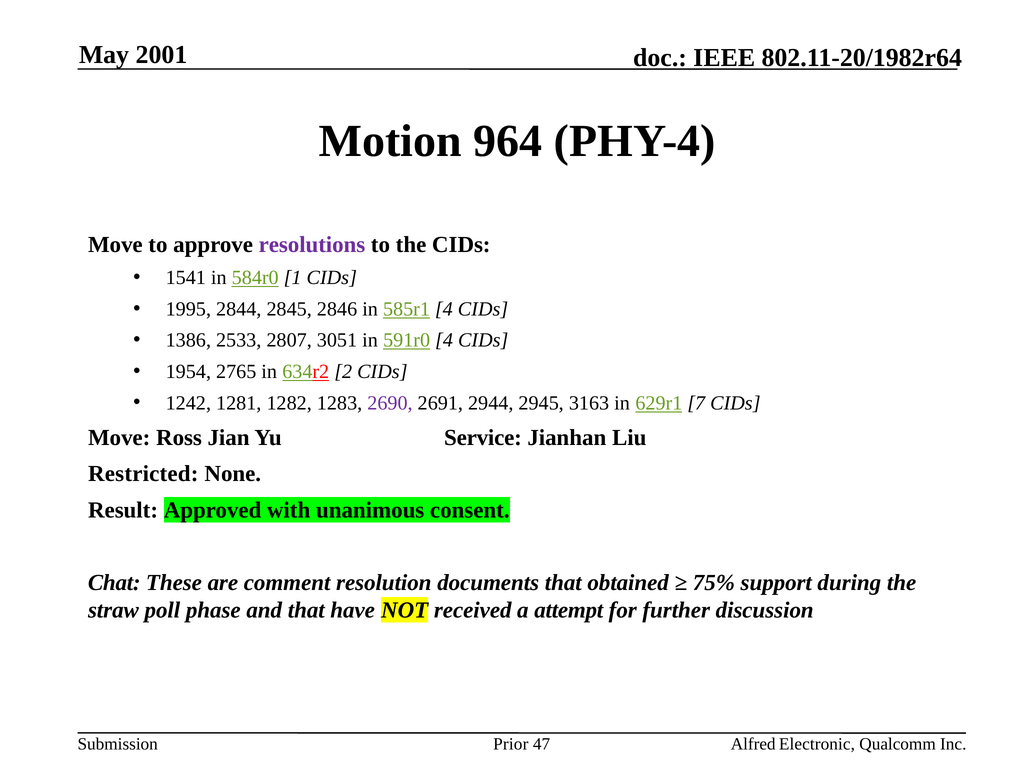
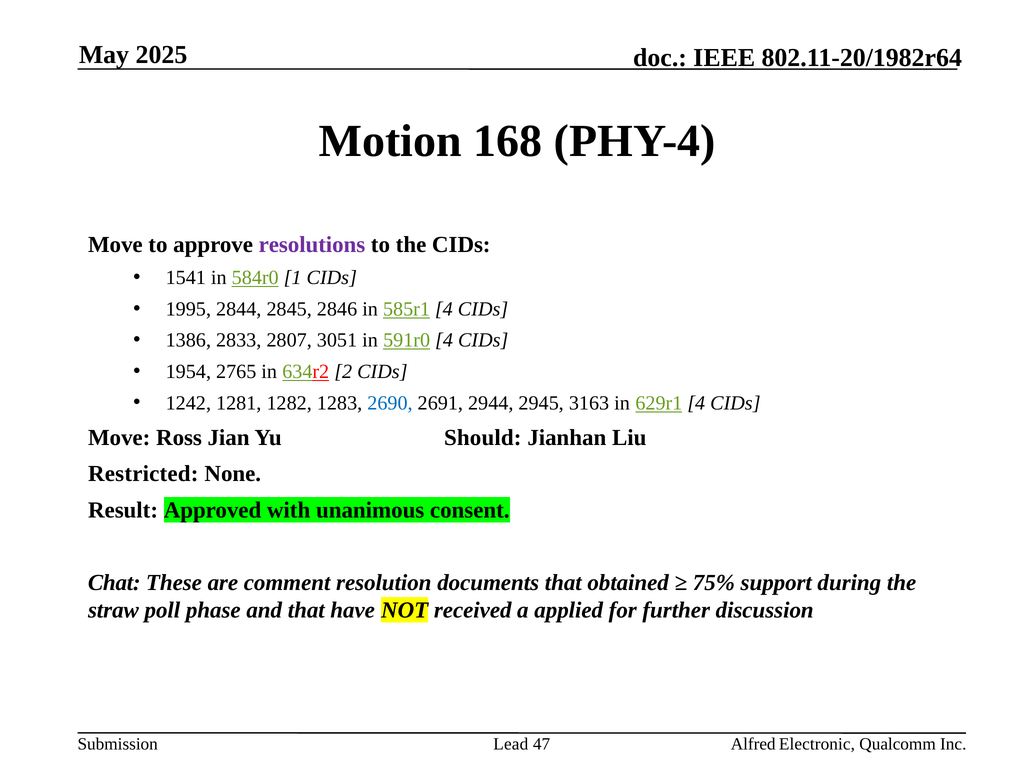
2001: 2001 -> 2025
964: 964 -> 168
2533: 2533 -> 2833
2690 colour: purple -> blue
629r1 7: 7 -> 4
Service: Service -> Should
attempt: attempt -> applied
Prior: Prior -> Lead
